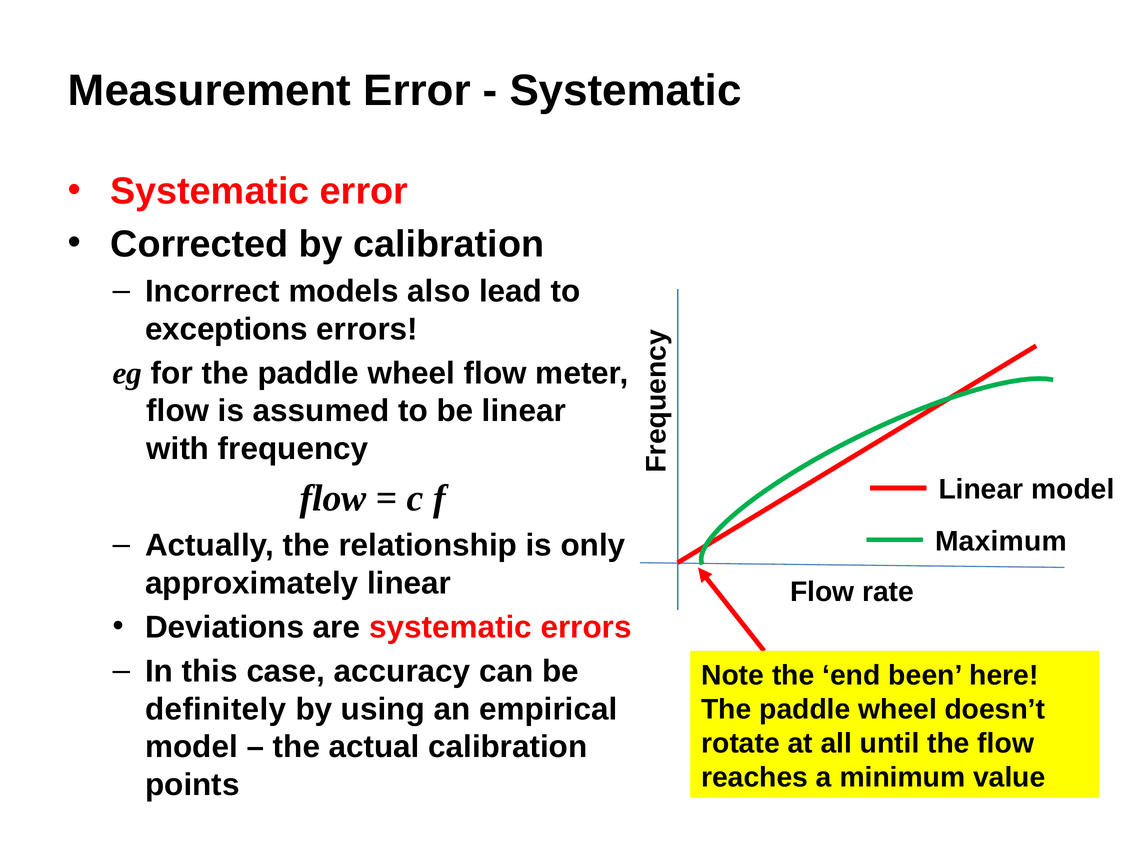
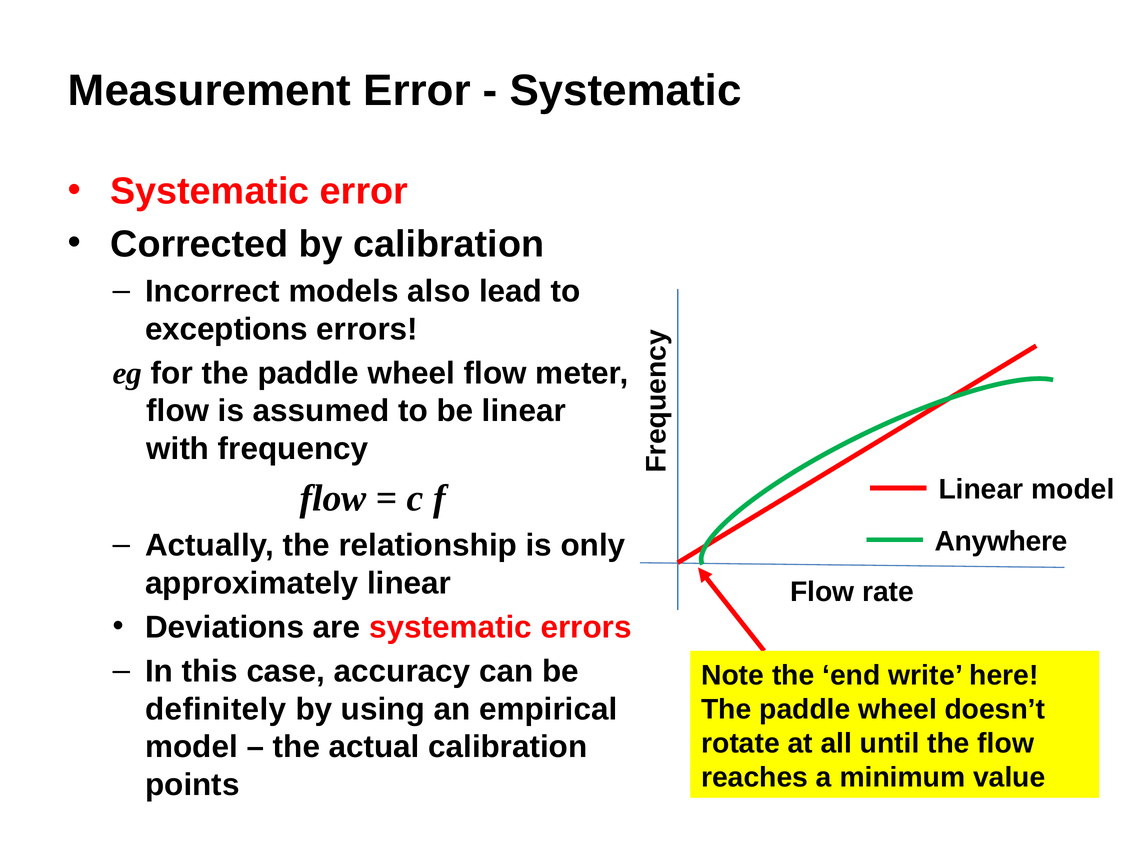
Maximum: Maximum -> Anywhere
been: been -> write
